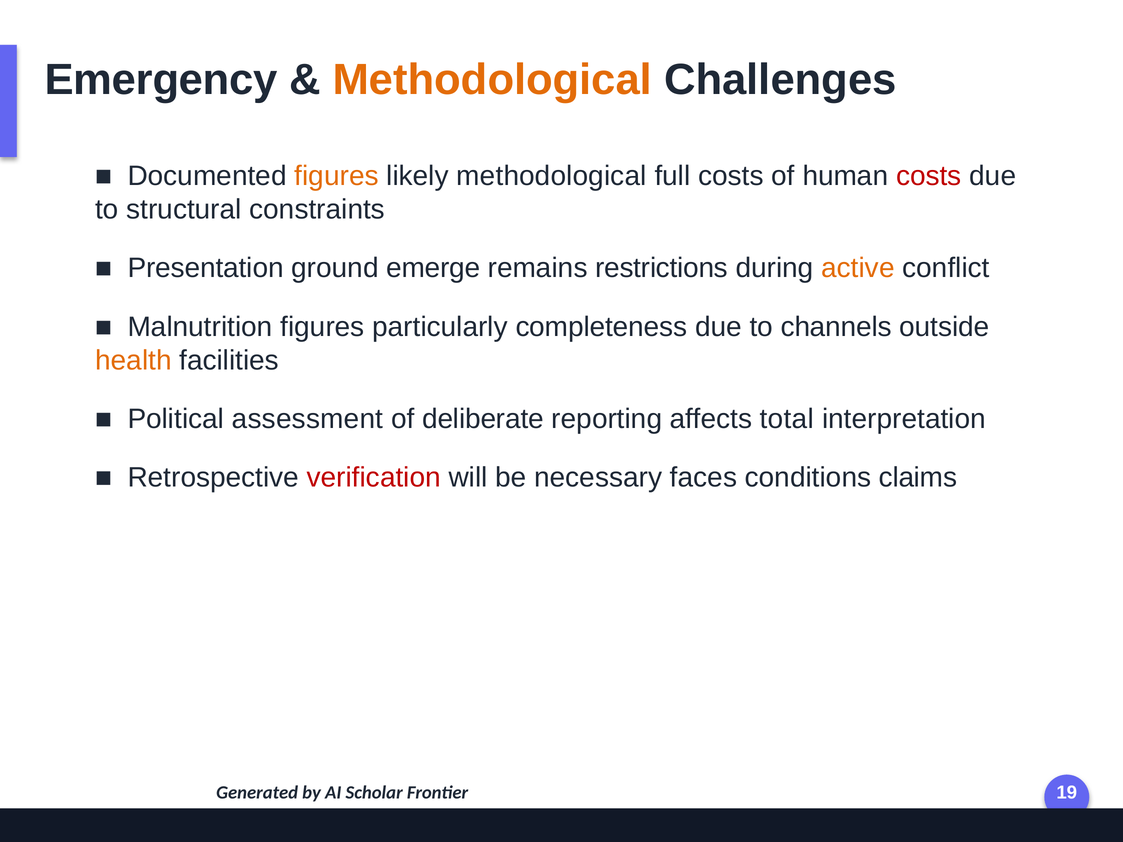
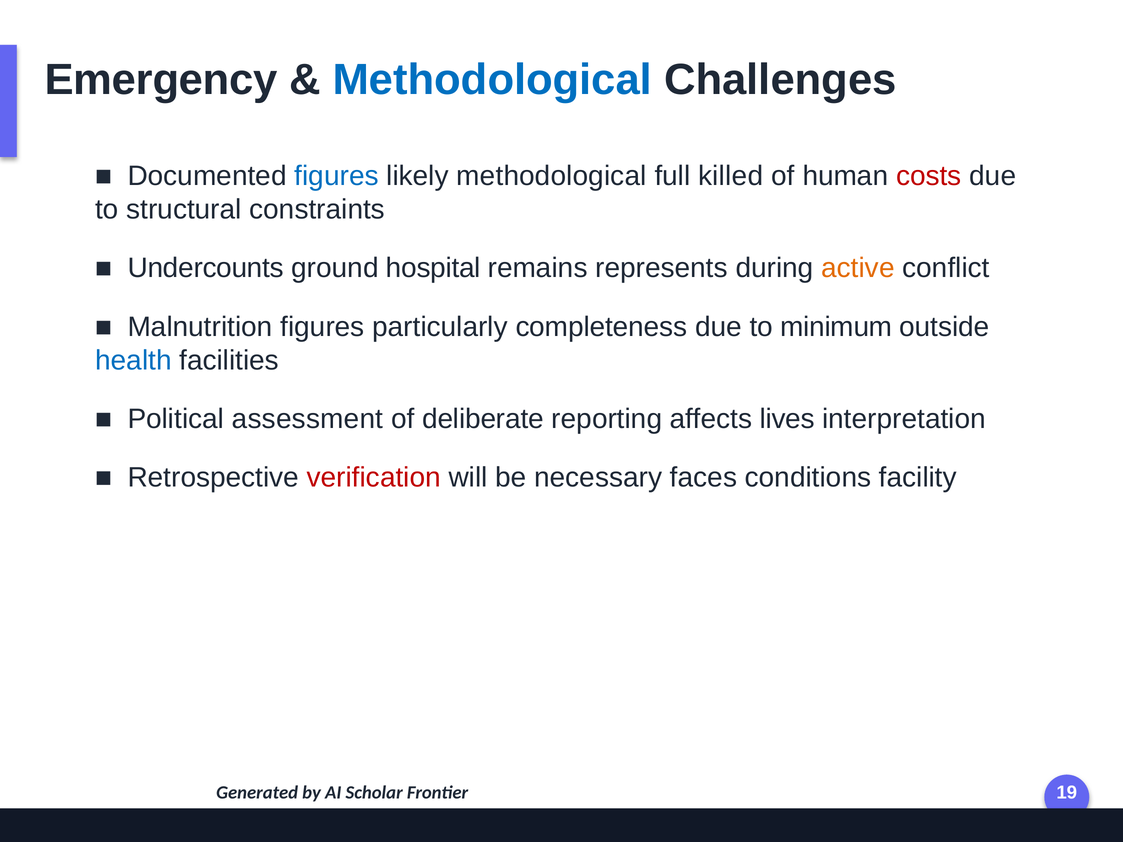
Methodological at (492, 80) colour: orange -> blue
figures at (337, 176) colour: orange -> blue
full costs: costs -> killed
Presentation: Presentation -> Undercounts
emerge: emerge -> hospital
restrictions: restrictions -> represents
channels: channels -> minimum
health colour: orange -> blue
total: total -> lives
claims: claims -> facility
